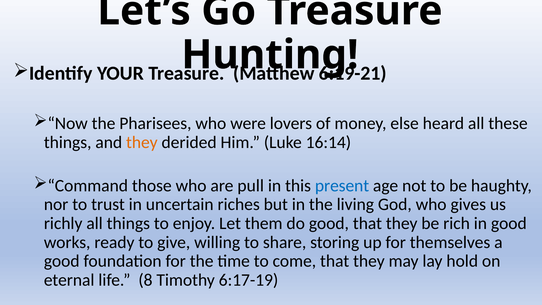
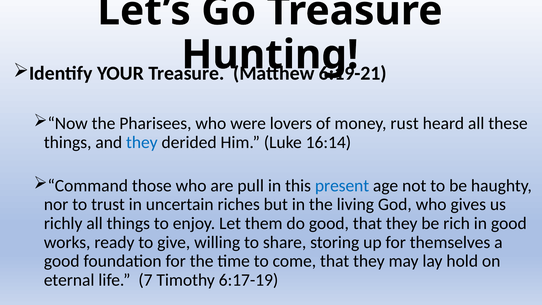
else: else -> rust
they at (142, 142) colour: orange -> blue
8: 8 -> 7
